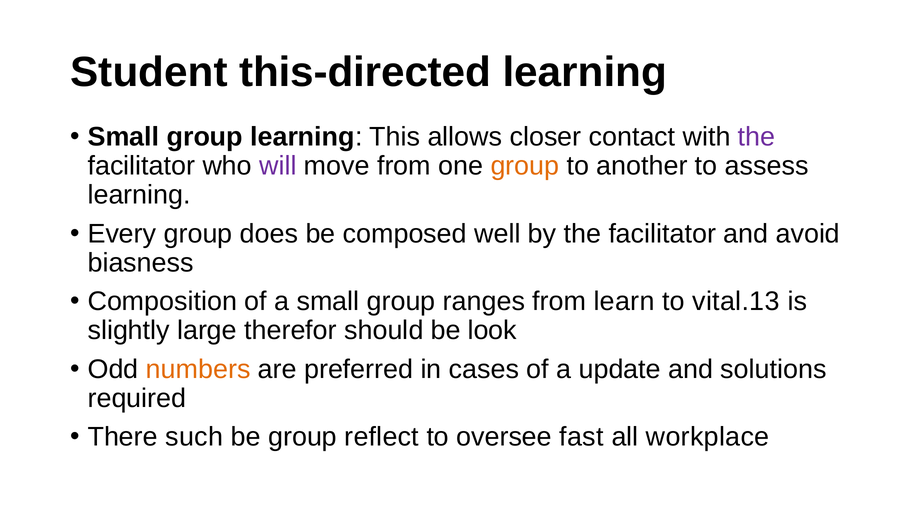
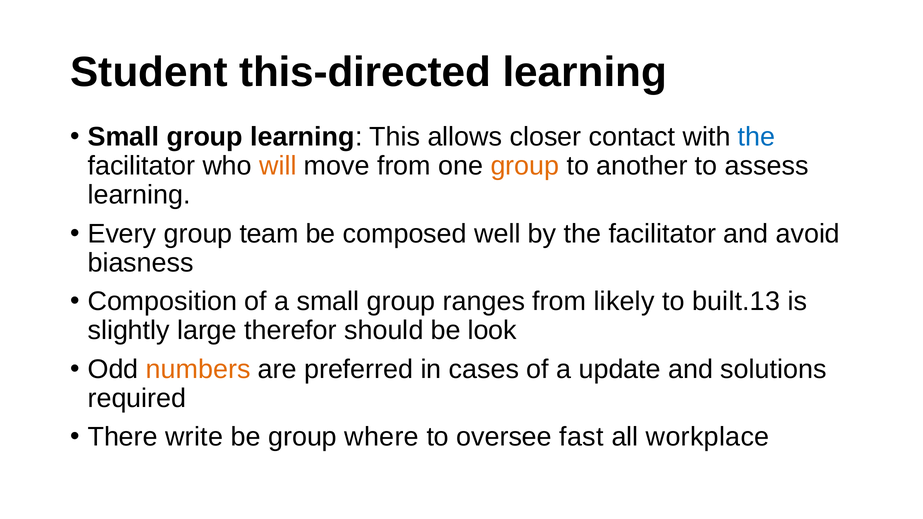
the at (757, 137) colour: purple -> blue
will colour: purple -> orange
does: does -> team
learn: learn -> likely
vital.13: vital.13 -> built.13
such: such -> write
reflect: reflect -> where
